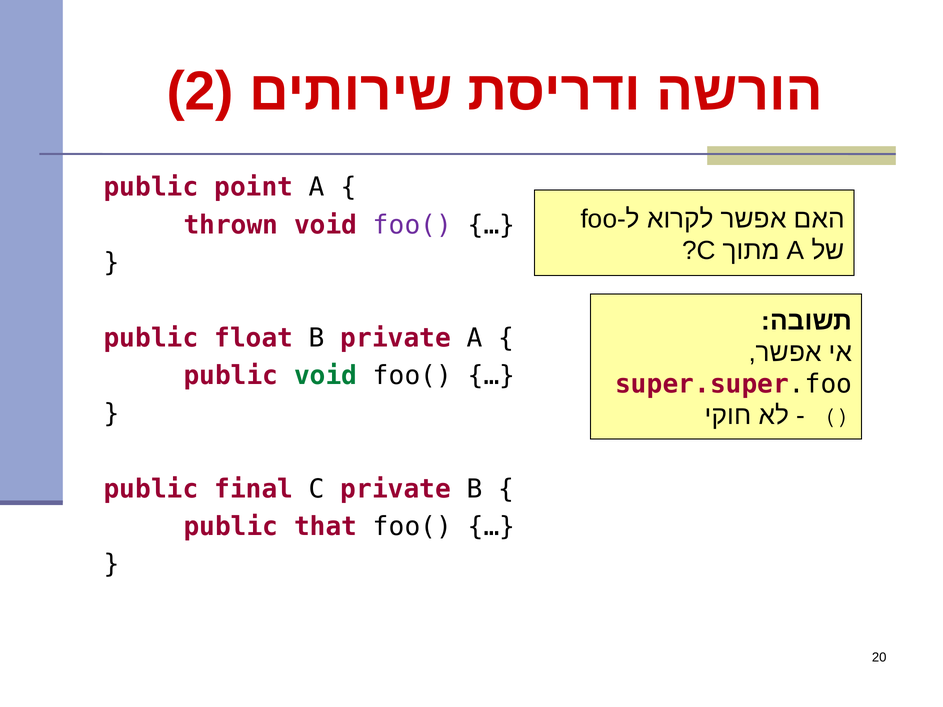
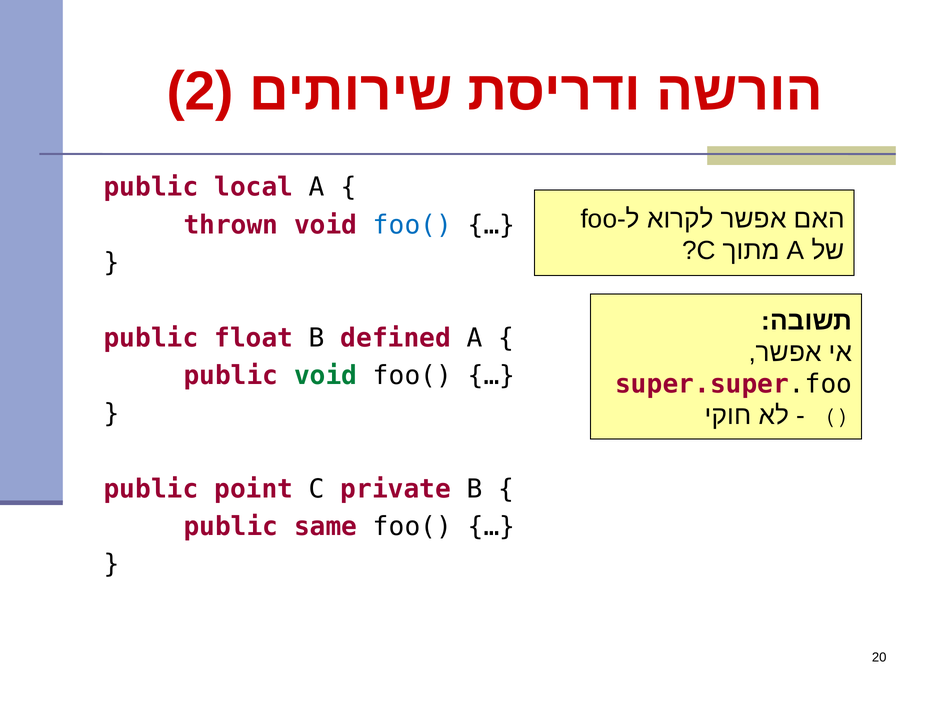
point: point -> local
foo( at (412, 225) colour: purple -> blue
B private: private -> defined
final: final -> point
that: that -> same
